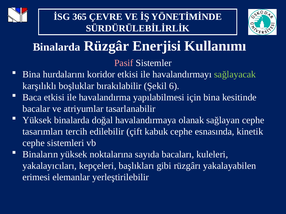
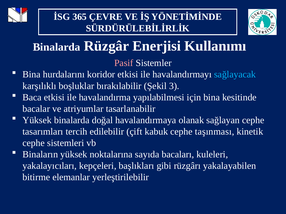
sağlayacak colour: light green -> light blue
6: 6 -> 3
esnasında: esnasında -> taşınması
erimesi: erimesi -> bitirme
